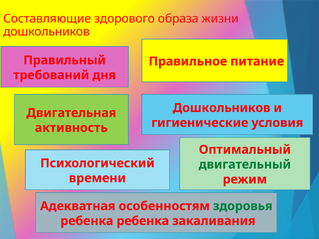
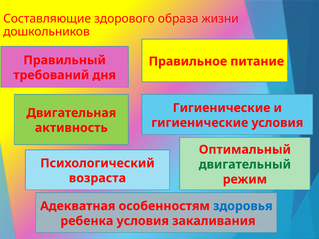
Дошкольников at (222, 108): Дошкольников -> Гигиенические
времени: времени -> возраста
здоровья colour: green -> blue
ребенка ребенка: ребенка -> условия
